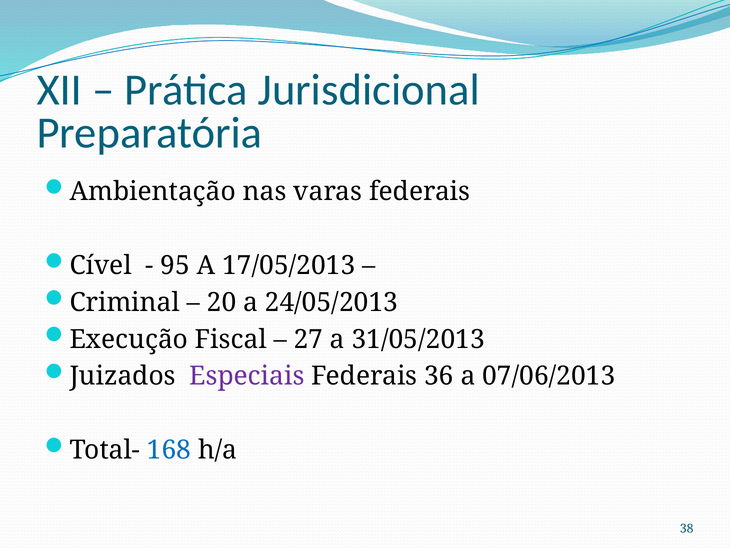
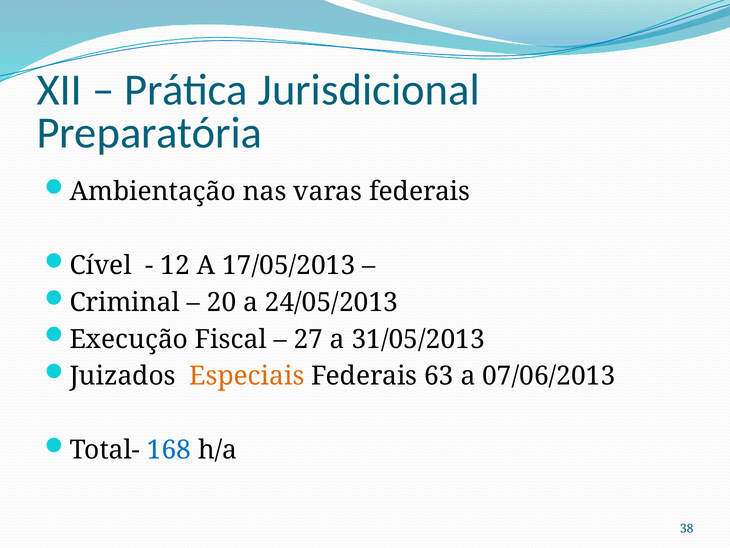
95: 95 -> 12
Especiais colour: purple -> orange
36: 36 -> 63
